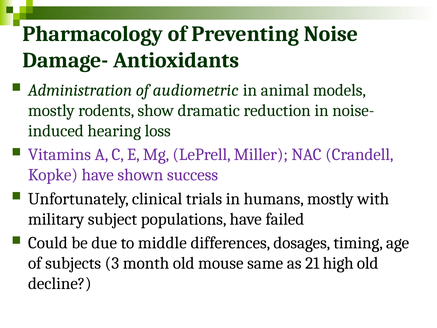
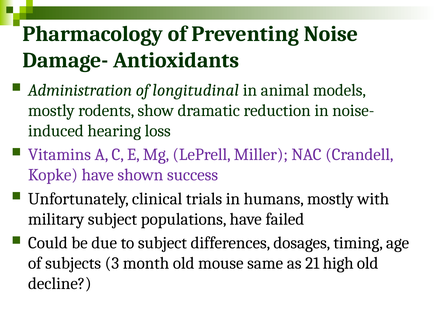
audiometric: audiometric -> longitudinal
to middle: middle -> subject
